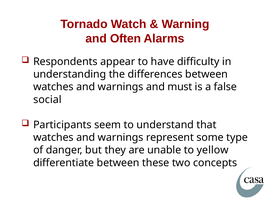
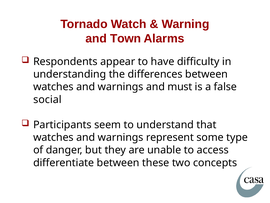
Often: Often -> Town
yellow: yellow -> access
